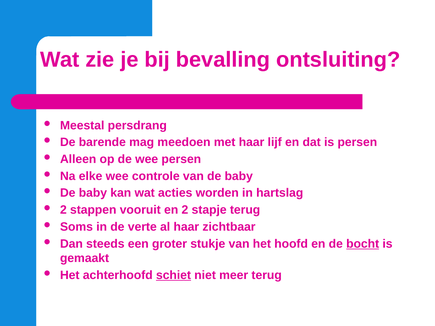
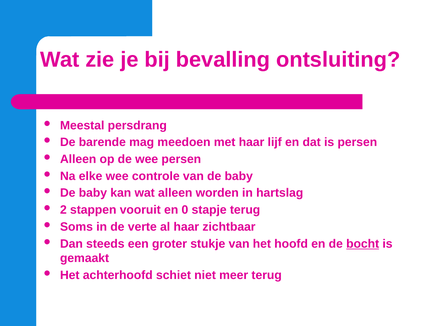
wat acties: acties -> alleen
en 2: 2 -> 0
schiet underline: present -> none
